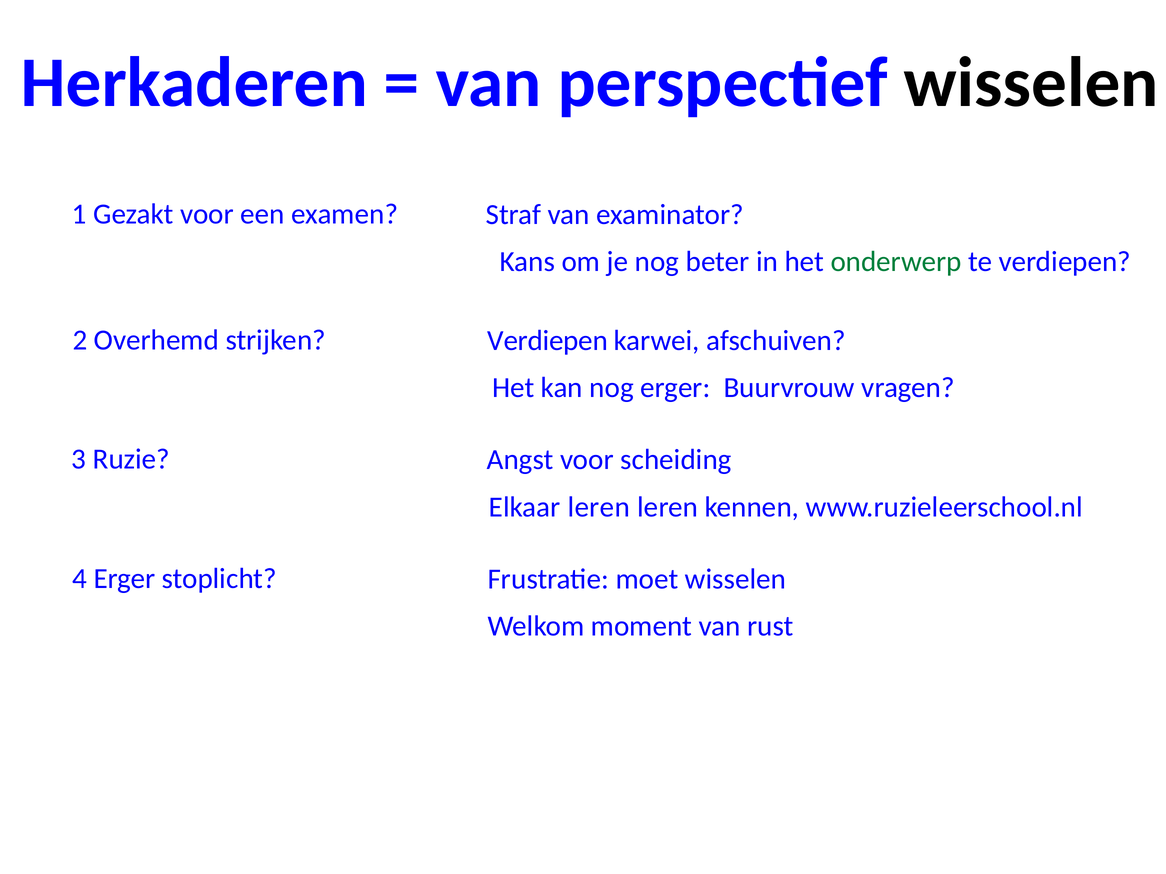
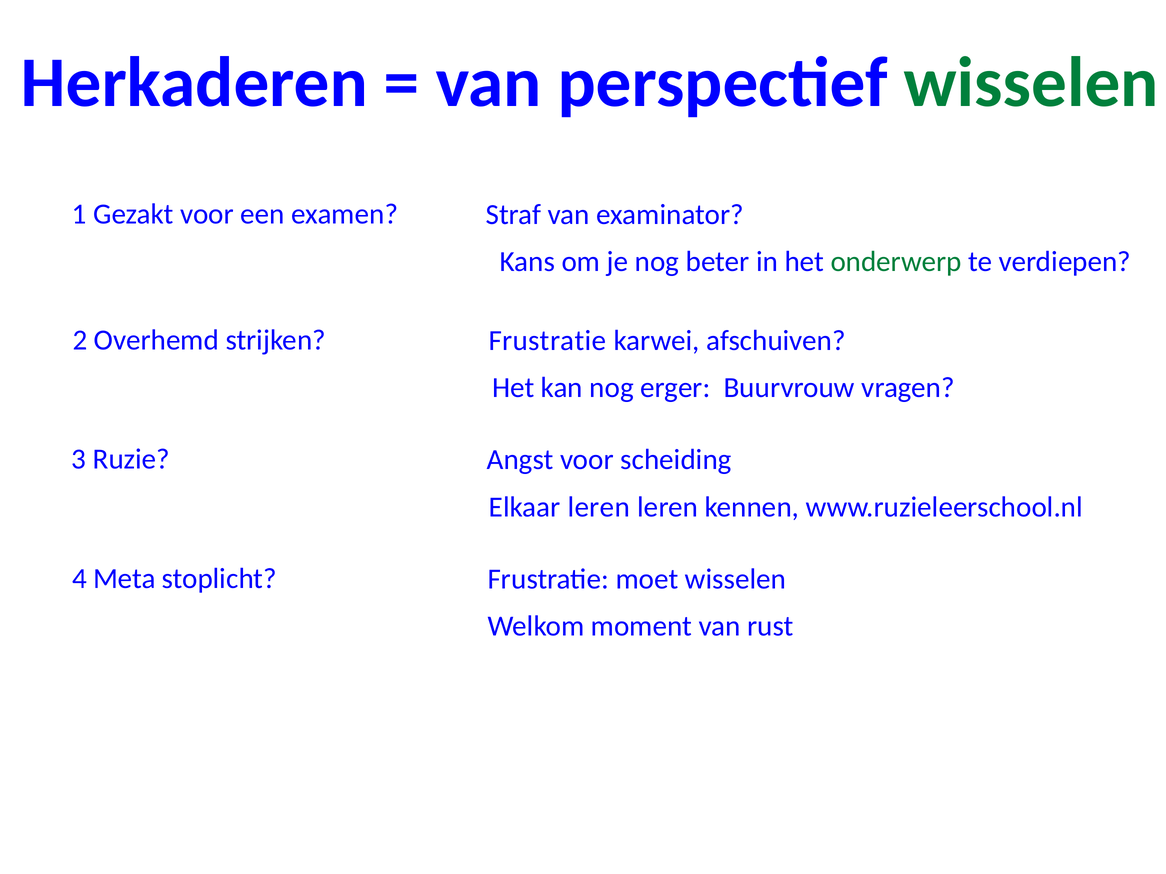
wisselen at (1031, 83) colour: black -> green
Verdiepen at (548, 341): Verdiepen -> Frustratie
4 Erger: Erger -> Meta
